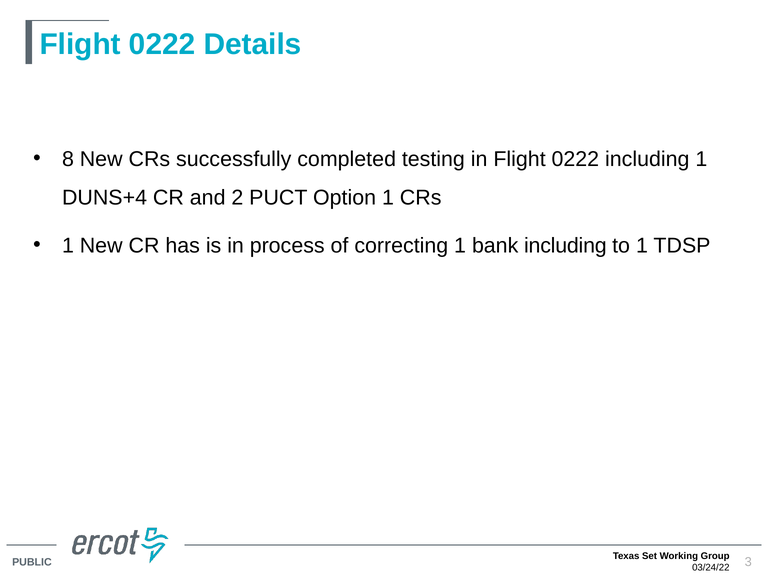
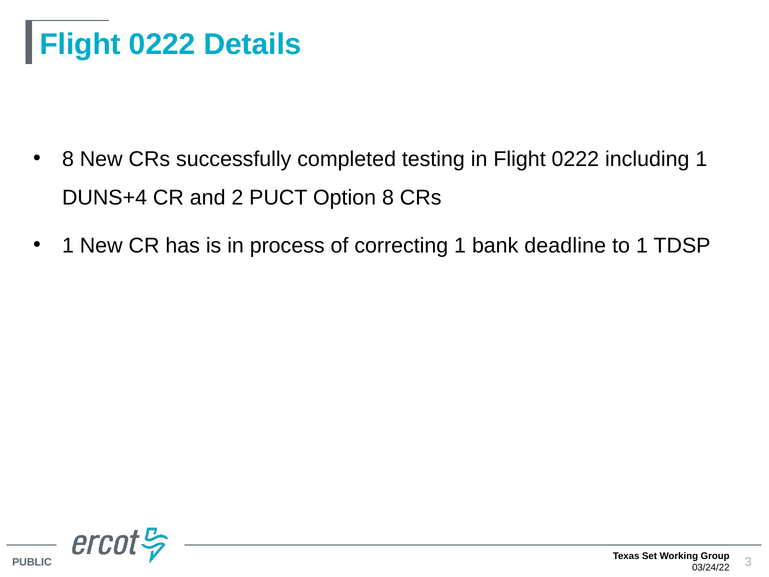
Option 1: 1 -> 8
bank including: including -> deadline
